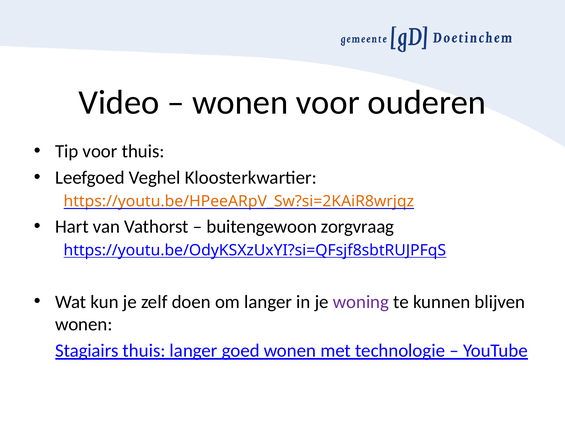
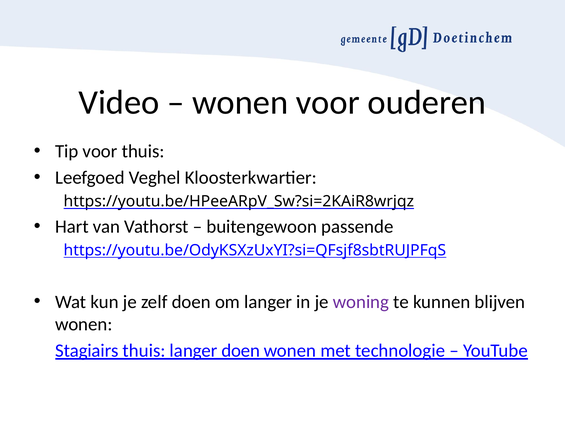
https://youtu.be/HPeeARpV_Sw?si=2KAiR8wrjqz colour: orange -> black
zorgvraag: zorgvraag -> passende
langer goed: goed -> doen
